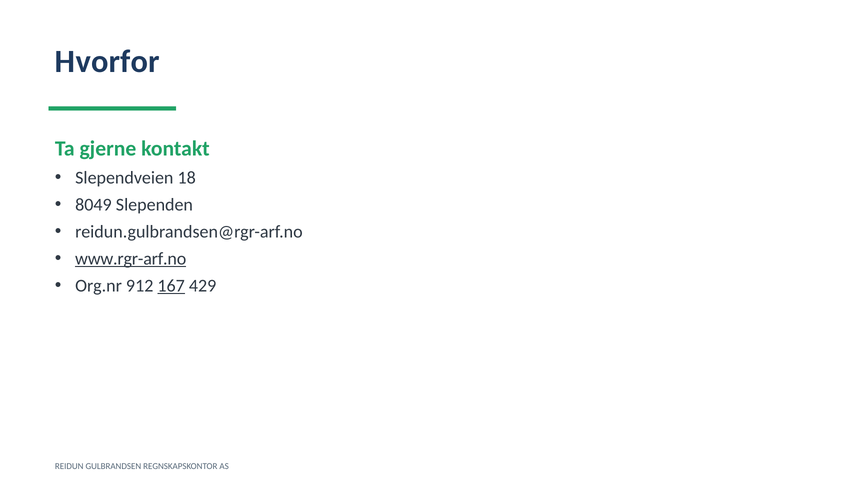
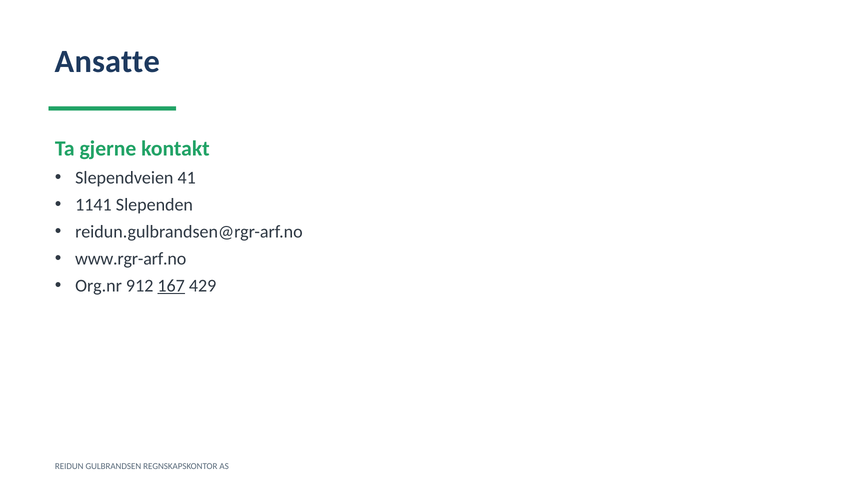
Hvorfor: Hvorfor -> Ansatte
18: 18 -> 41
8049: 8049 -> 1141
www.rgr-arf.no underline: present -> none
